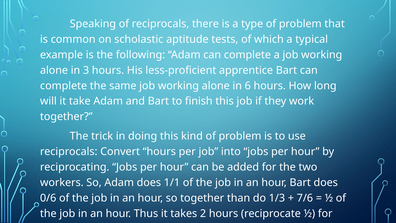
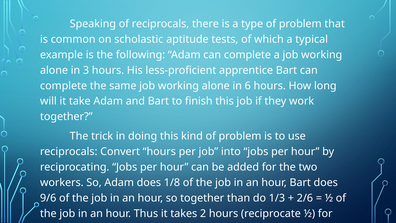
1/1: 1/1 -> 1/8
0/6: 0/6 -> 9/6
7/6: 7/6 -> 2/6
